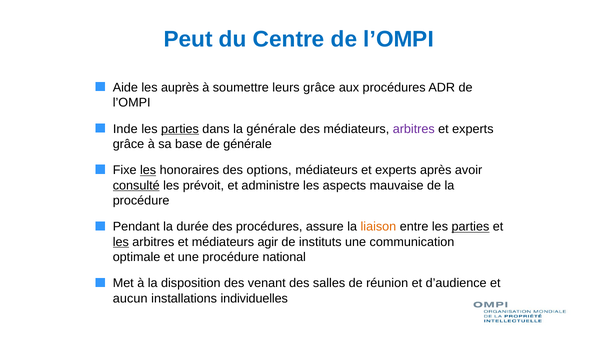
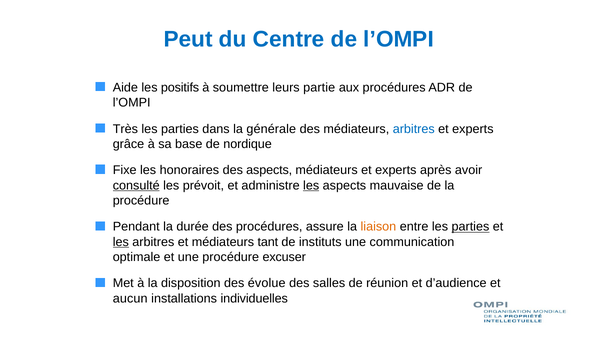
auprès: auprès -> positifs
leurs grâce: grâce -> partie
Inde: Inde -> Très
parties at (180, 129) underline: present -> none
arbitres at (414, 129) colour: purple -> blue
de générale: générale -> nordique
les at (148, 171) underline: present -> none
des options: options -> aspects
les at (311, 186) underline: none -> present
agir: agir -> tant
national: national -> excuser
venant: venant -> évolue
